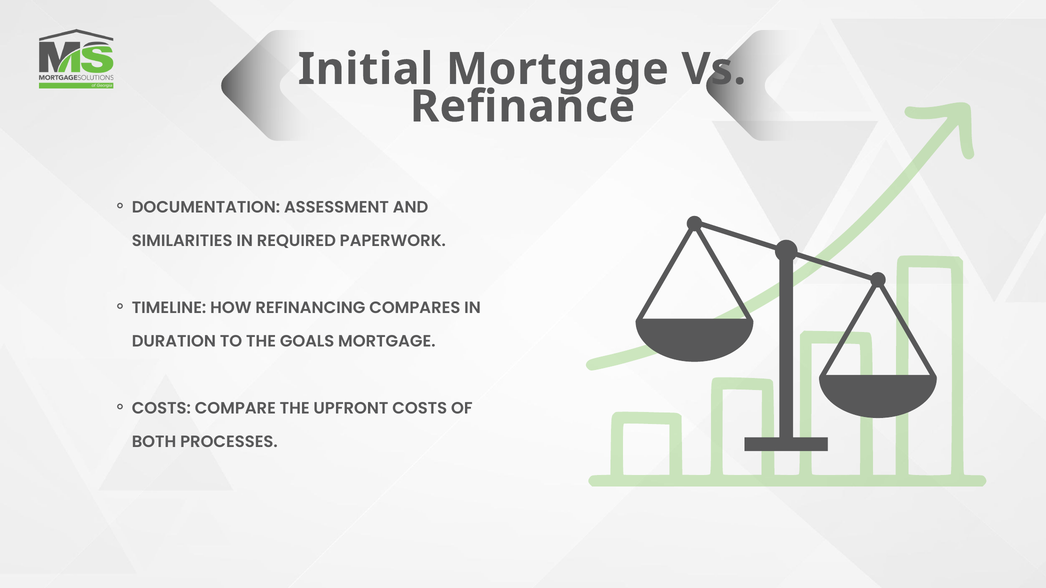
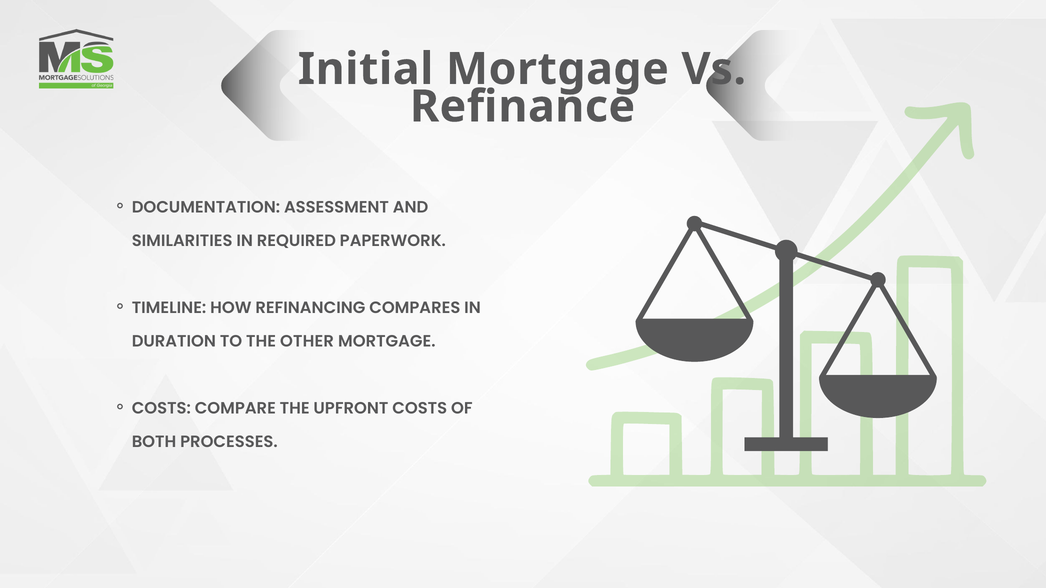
GOALS: GOALS -> OTHER
